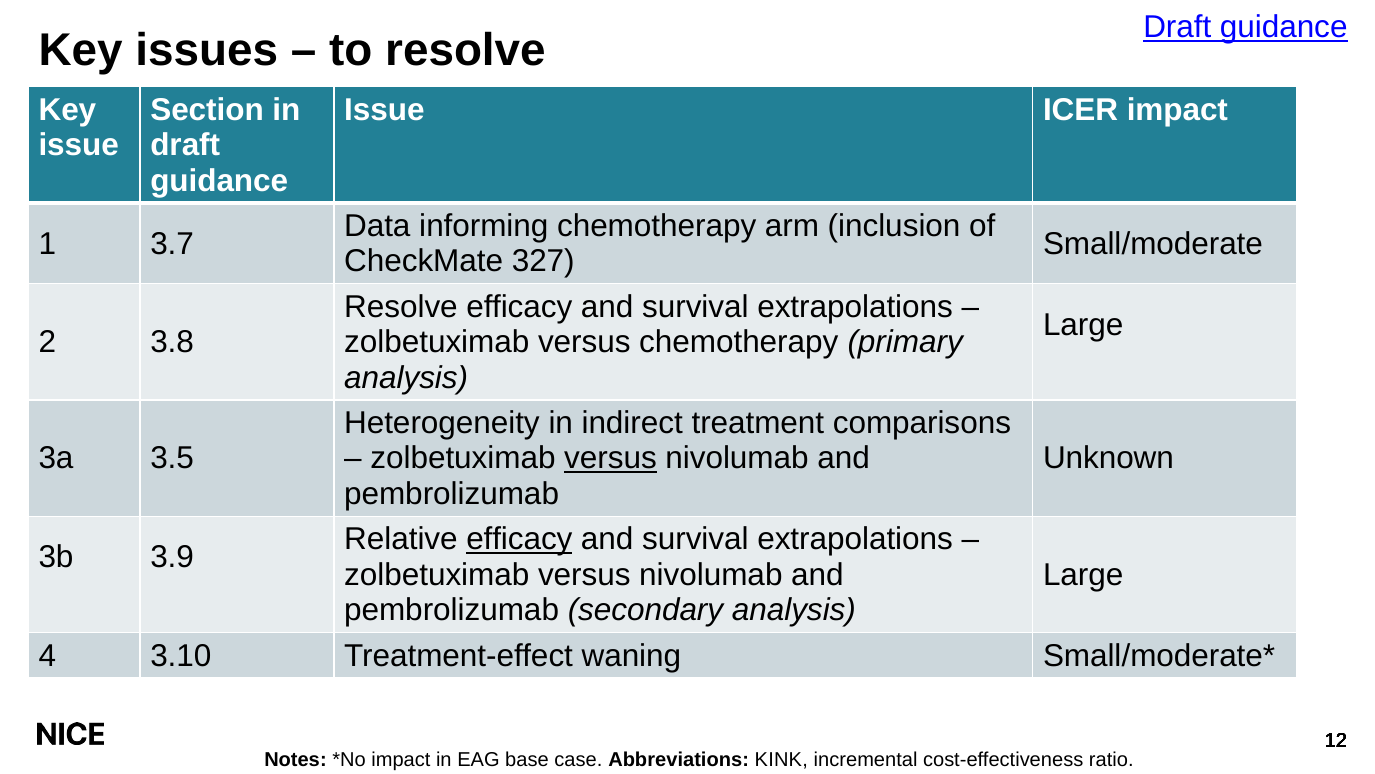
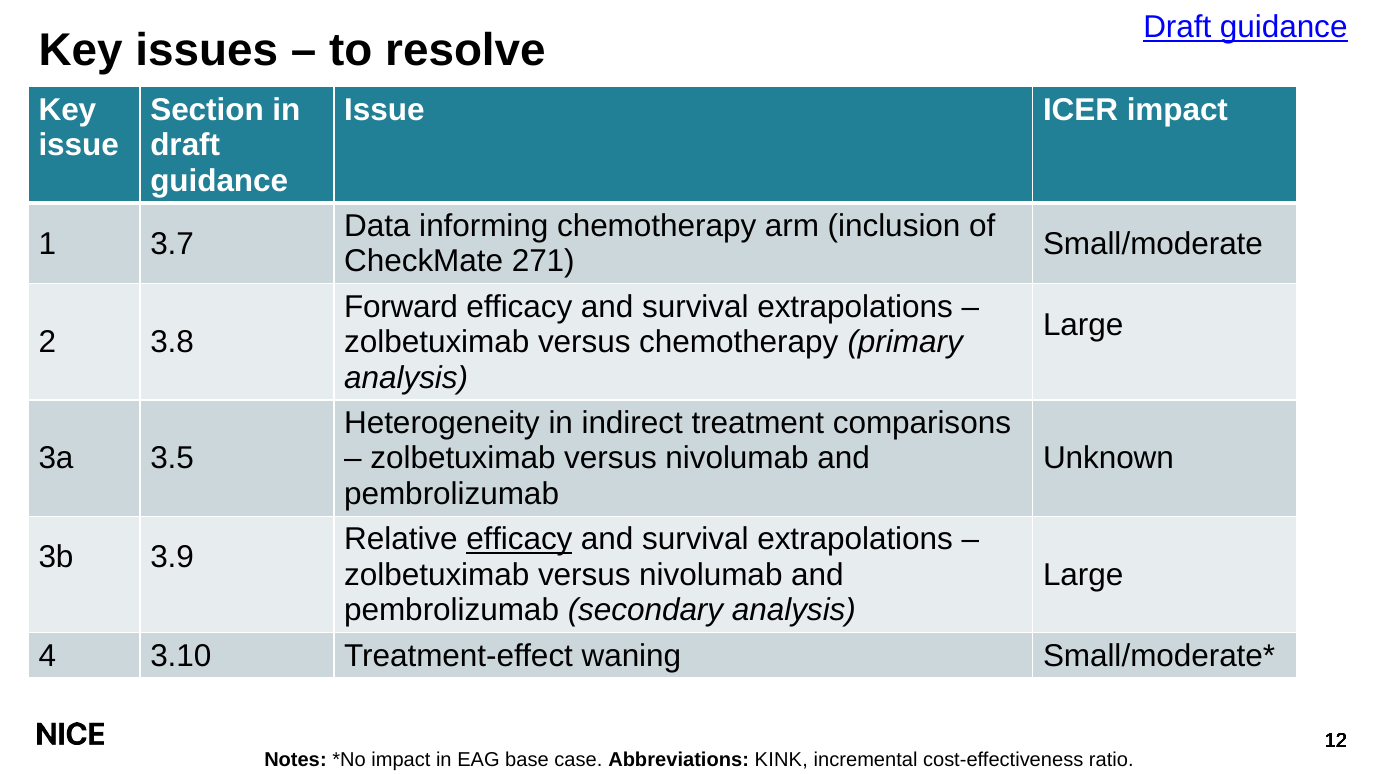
327: 327 -> 271
Resolve at (401, 307): Resolve -> Forward
versus at (610, 458) underline: present -> none
